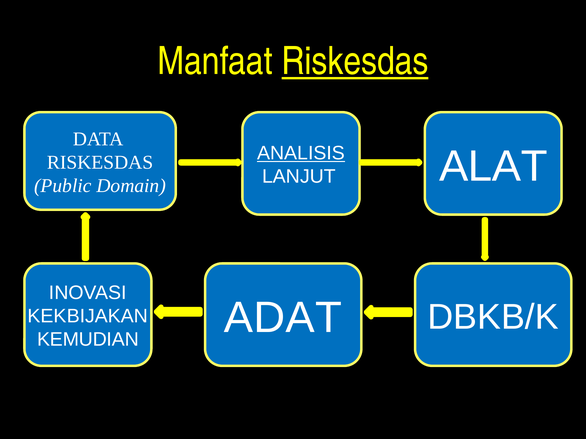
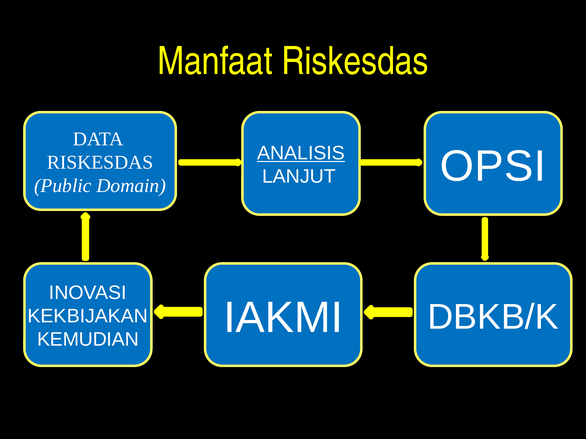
Riskesdas at (355, 61) underline: present -> none
ALAT: ALAT -> OPSI
ADAT: ADAT -> IAKMI
